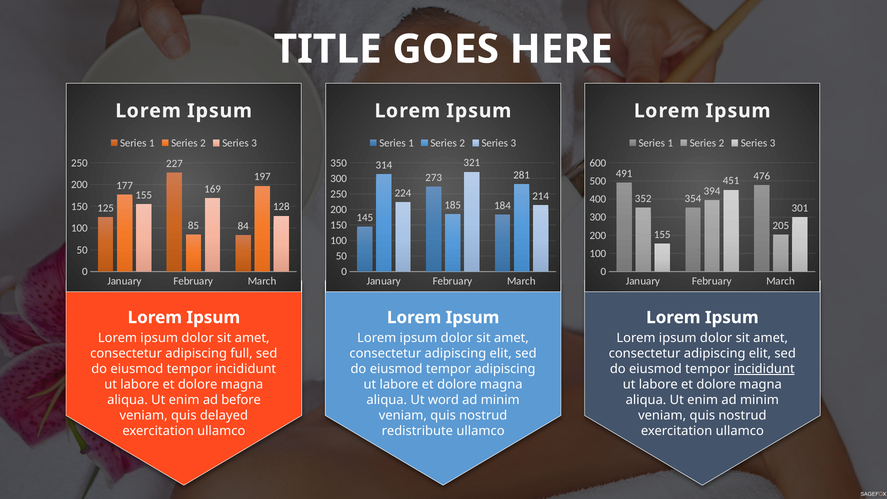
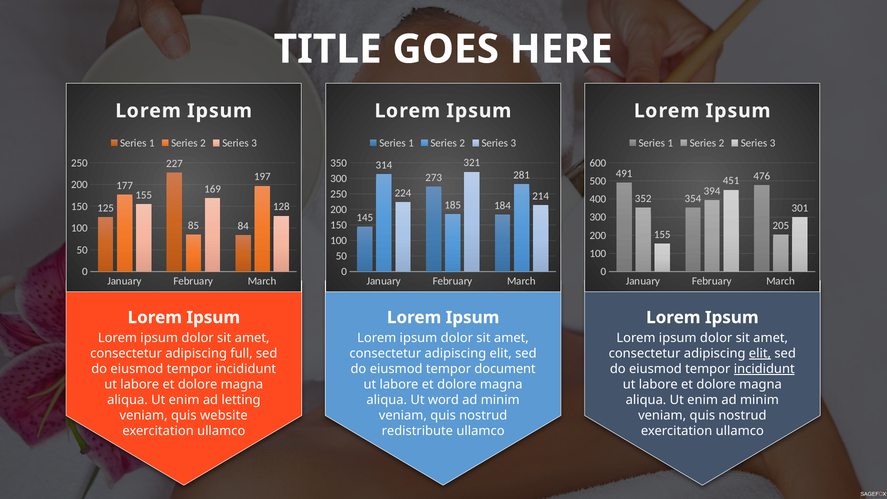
elit at (760, 353) underline: none -> present
tempor adipiscing: adipiscing -> document
before: before -> letting
delayed: delayed -> website
